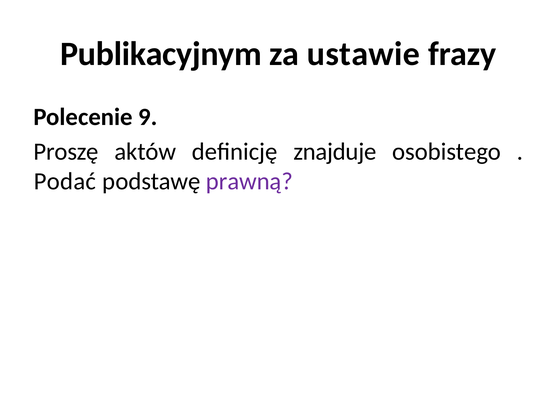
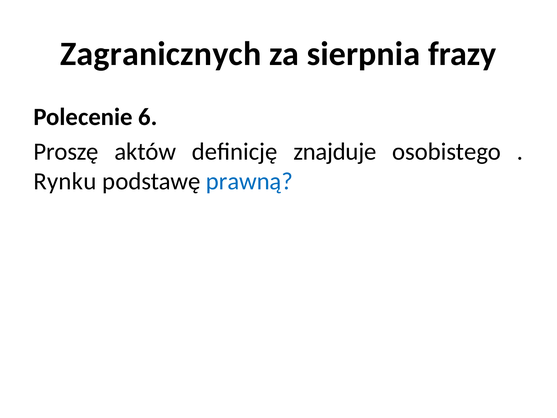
Publikacyjnym: Publikacyjnym -> Zagranicznych
ustawie: ustawie -> sierpnia
9: 9 -> 6
Podać: Podać -> Rynku
prawną colour: purple -> blue
